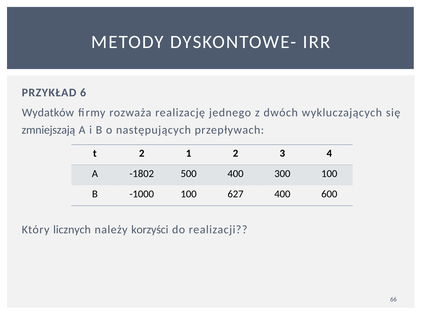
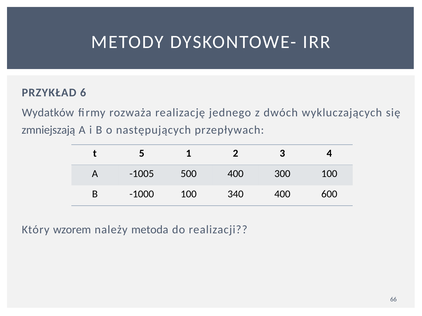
t 2: 2 -> 5
-1802: -1802 -> -1005
627: 627 -> 340
licznych: licznych -> wzorem
korzyści: korzyści -> metoda
